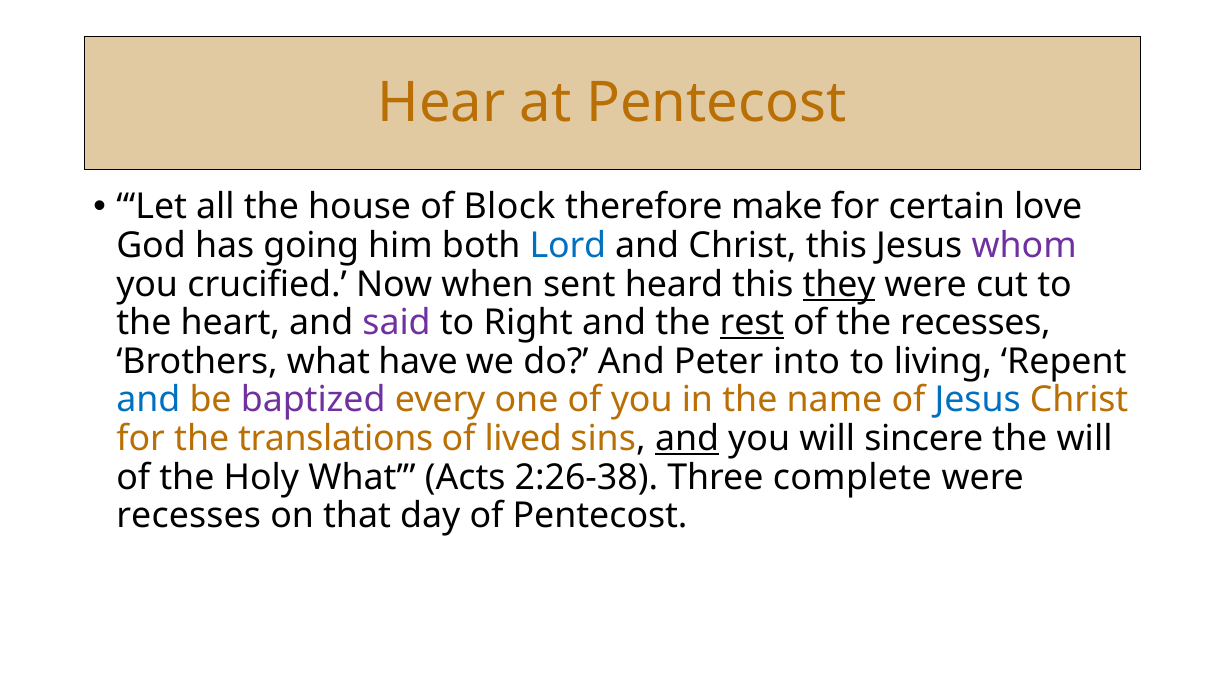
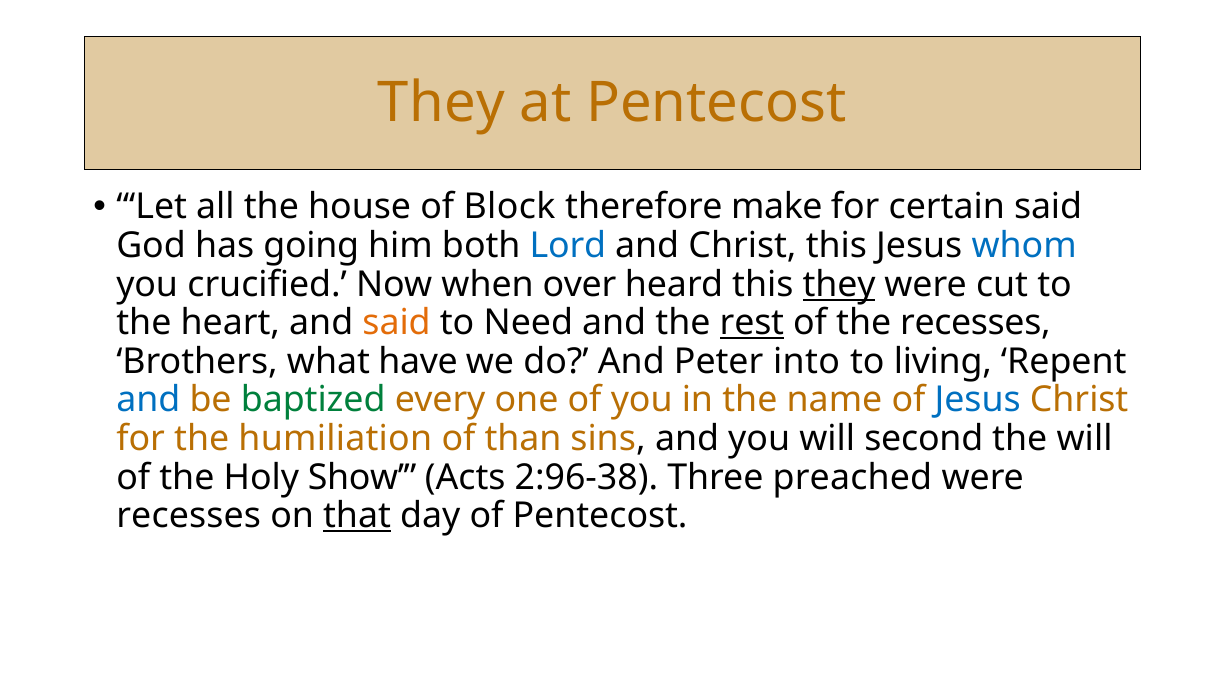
Hear at (442, 103): Hear -> They
certain love: love -> said
whom colour: purple -> blue
sent: sent -> over
said at (397, 323) colour: purple -> orange
Right: Right -> Need
baptized colour: purple -> green
translations: translations -> humiliation
lived: lived -> than
and at (687, 439) underline: present -> none
sincere: sincere -> second
Holy What: What -> Show
2:26-38: 2:26-38 -> 2:96-38
complete: complete -> preached
that underline: none -> present
